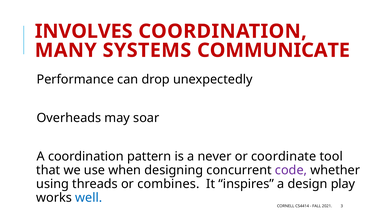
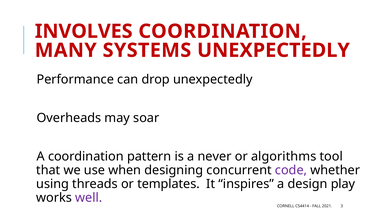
SYSTEMS COMMUNICATE: COMMUNICATE -> UNEXPECTEDLY
coordinate: coordinate -> algorithms
combines: combines -> templates
well colour: blue -> purple
